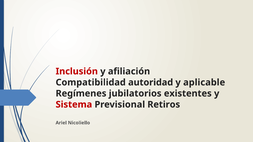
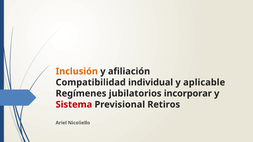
Inclusión colour: red -> orange
autoridad: autoridad -> individual
existentes: existentes -> incorporar
